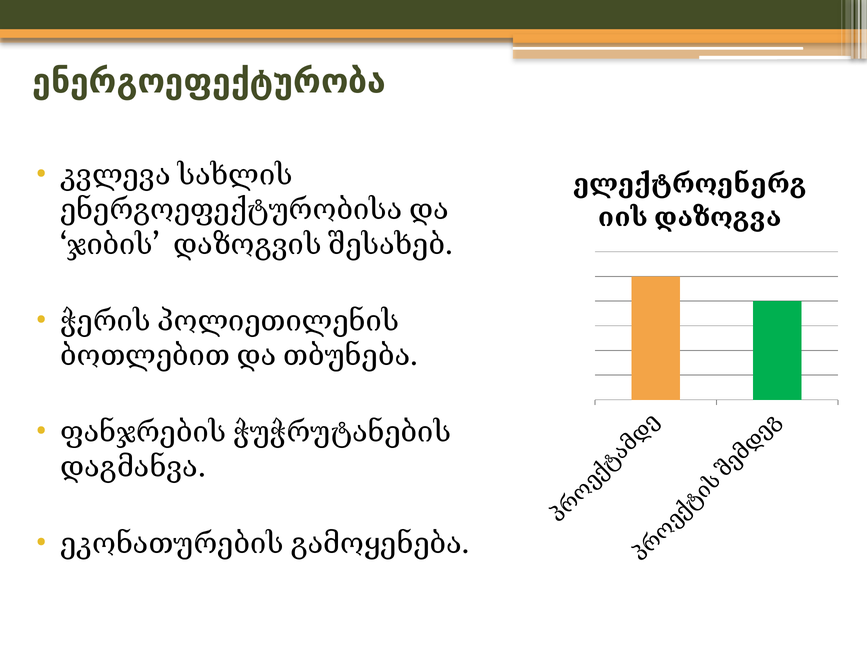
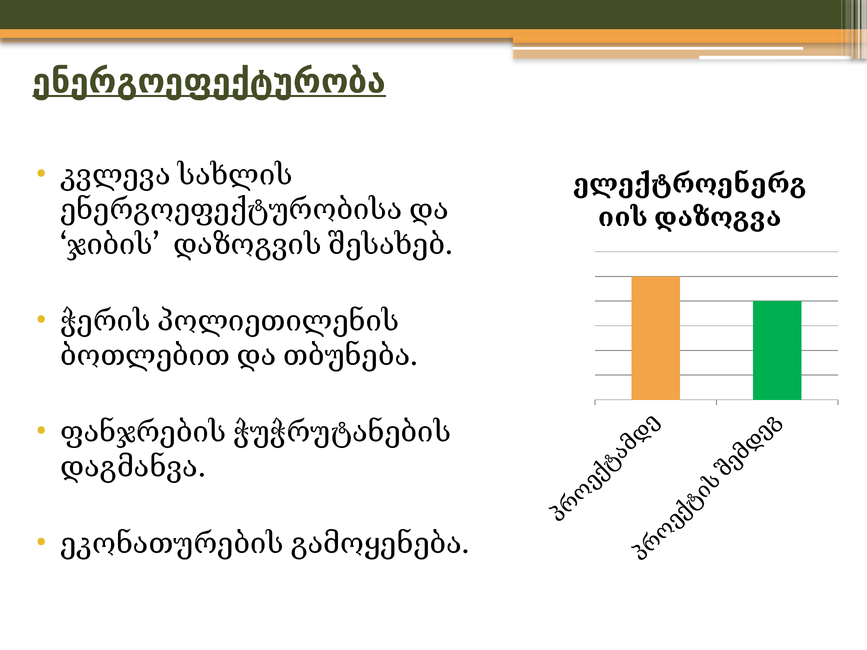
ენერგოეფექტურობა underline: none -> present
